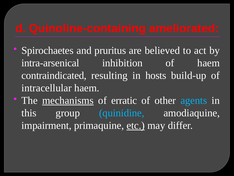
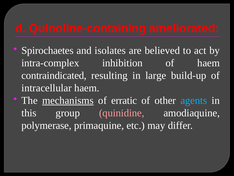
pruritus: pruritus -> isolates
intra-arsenical: intra-arsenical -> intra-complex
hosts: hosts -> large
quinidine colour: light blue -> pink
impairment: impairment -> polymerase
etc underline: present -> none
